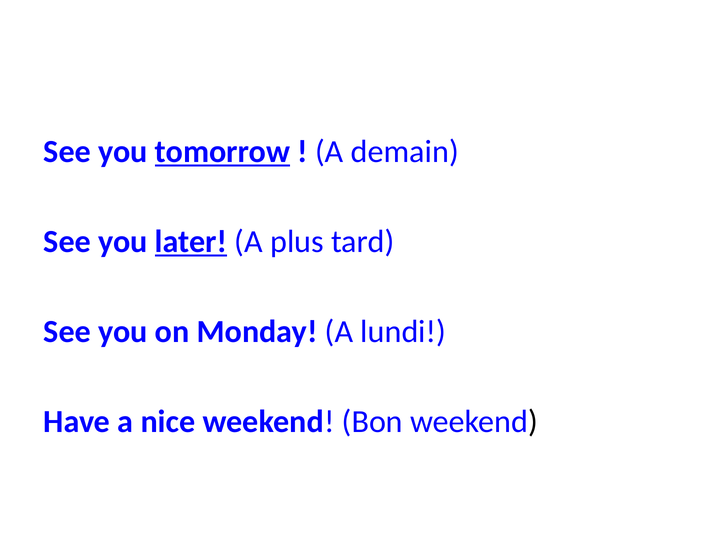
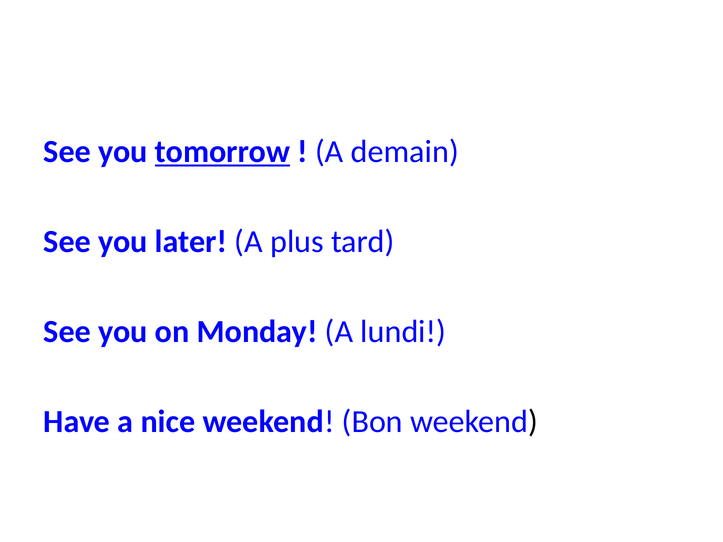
later underline: present -> none
